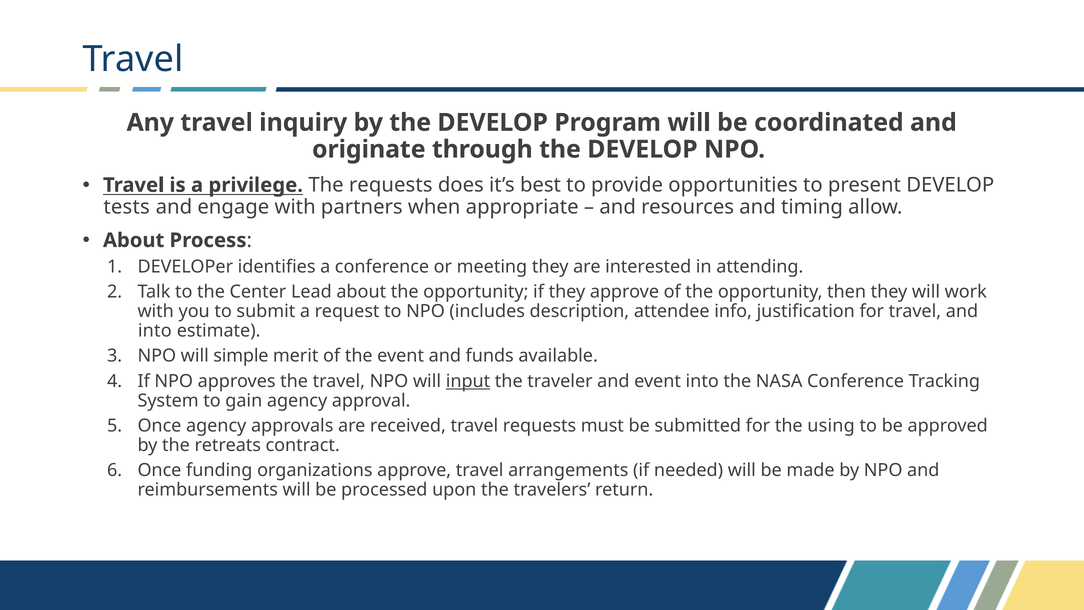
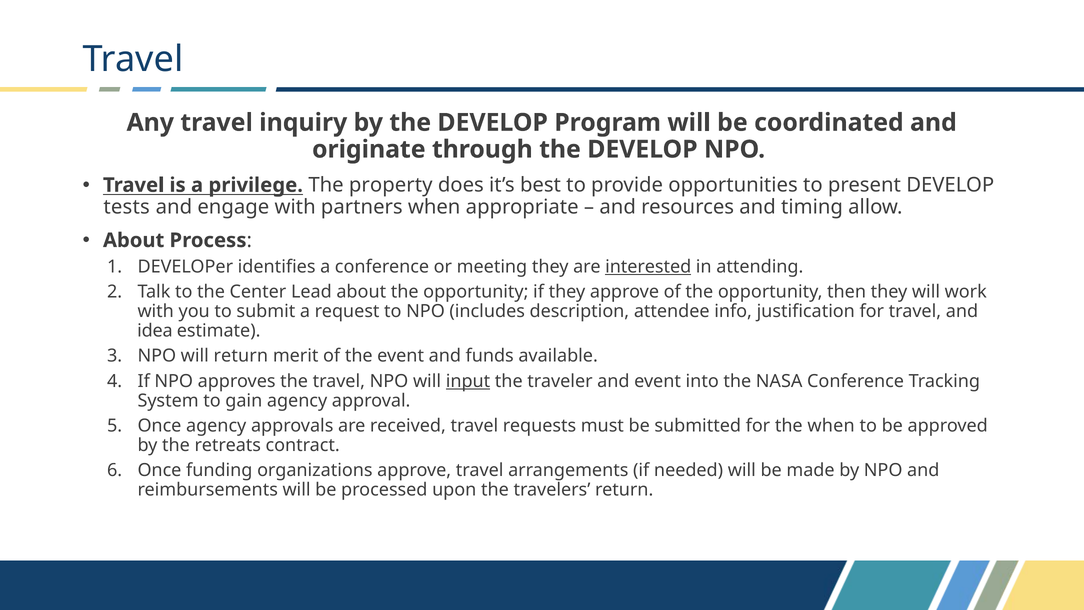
The requests: requests -> property
interested underline: none -> present
into at (155, 331): into -> idea
will simple: simple -> return
the using: using -> when
